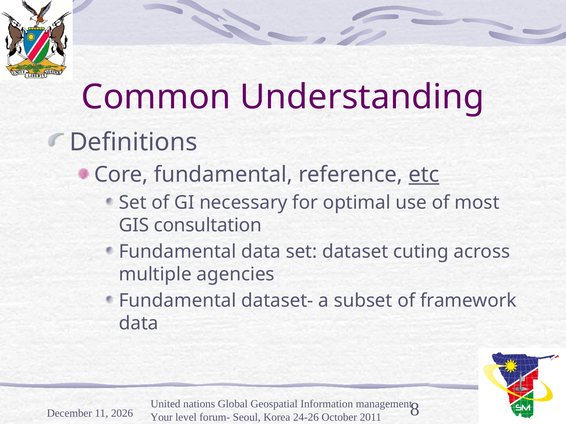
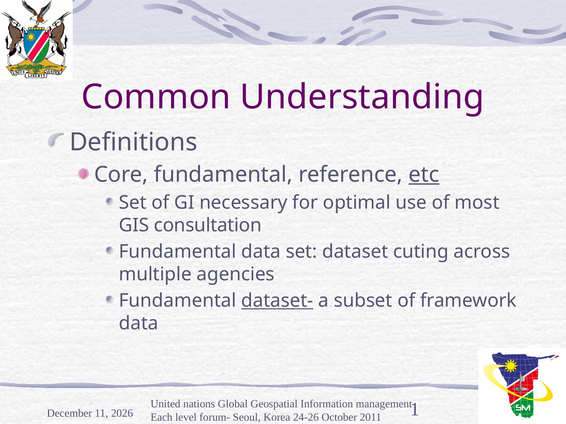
dataset- underline: none -> present
Your: Your -> Each
8: 8 -> 1
